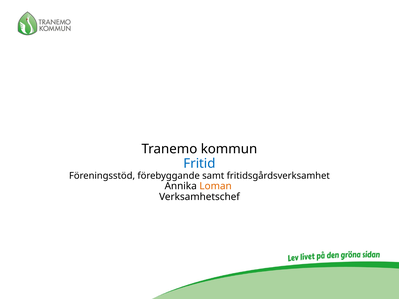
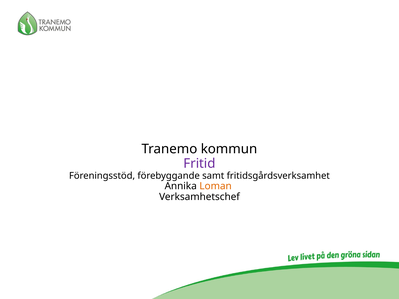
Fritid colour: blue -> purple
